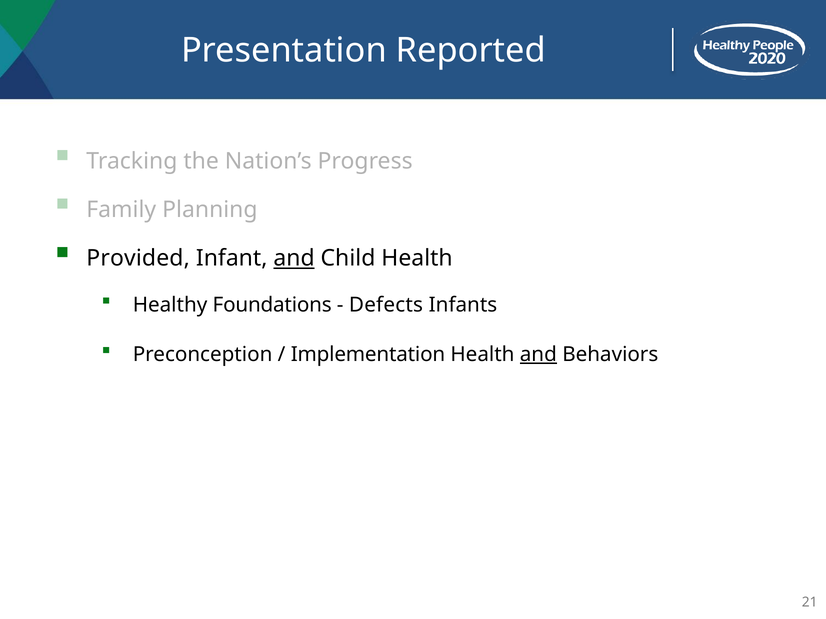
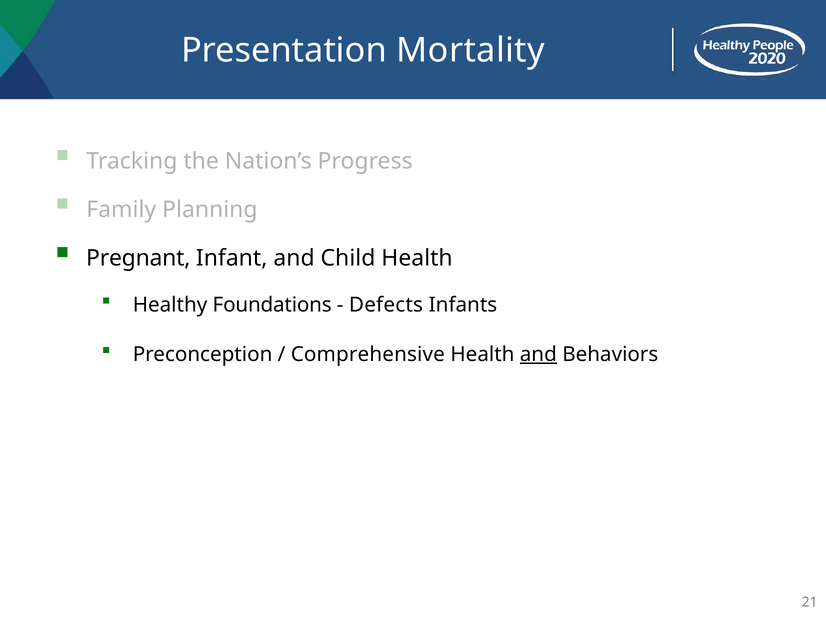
Reported: Reported -> Mortality
Provided: Provided -> Pregnant
and at (294, 259) underline: present -> none
Implementation: Implementation -> Comprehensive
